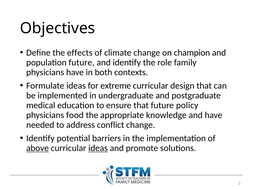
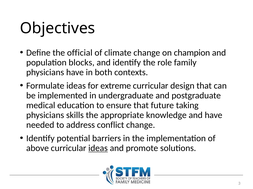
effects: effects -> official
population future: future -> blocks
policy: policy -> taking
food: food -> skills
above underline: present -> none
